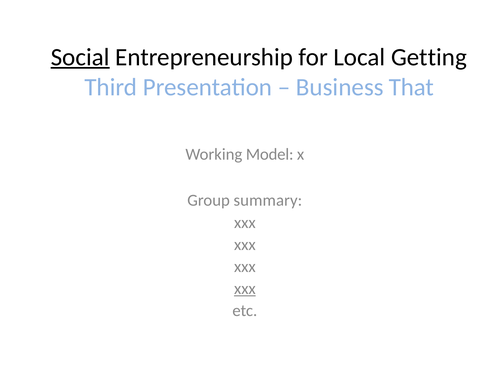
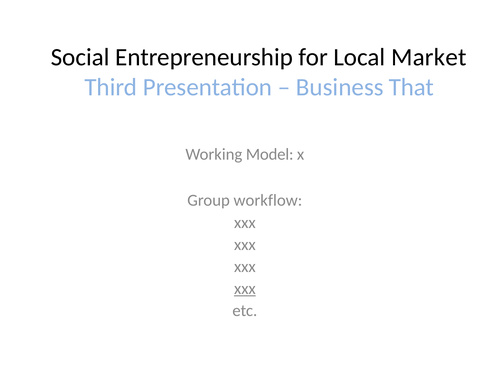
Social underline: present -> none
Getting: Getting -> Market
summary: summary -> workflow
